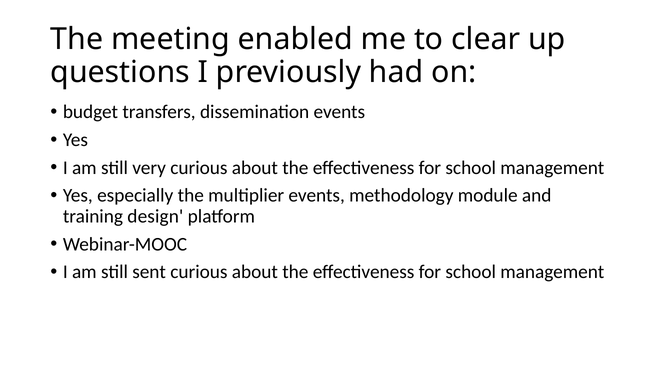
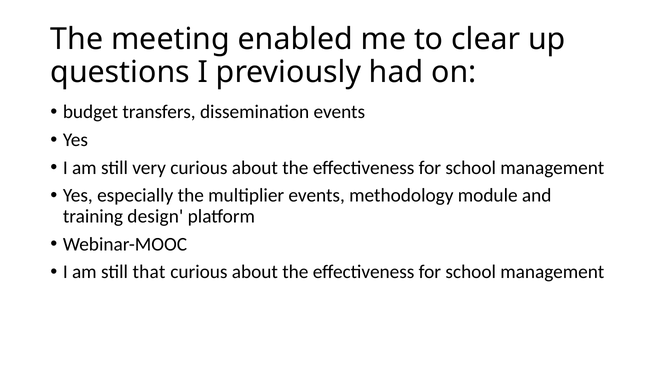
sent: sent -> that
